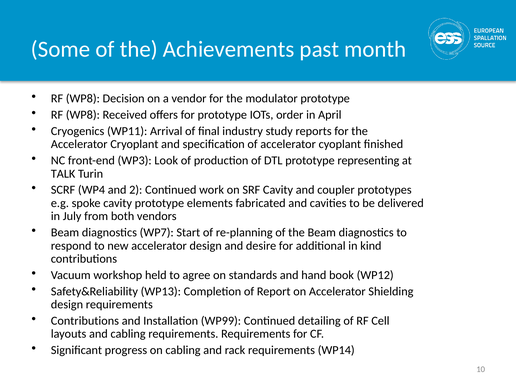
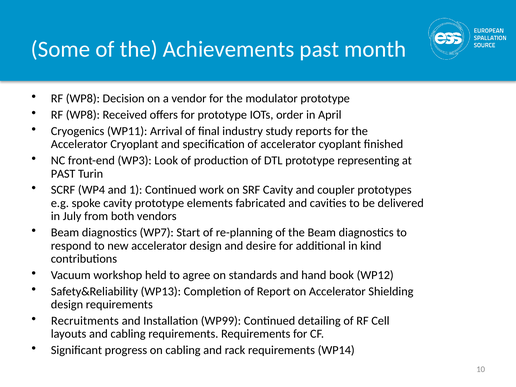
TALK at (63, 174): TALK -> PAST
2: 2 -> 1
Contributions at (85, 321): Contributions -> Recruitments
